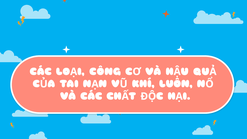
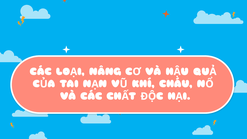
CÔNG: CÔNG -> NÂNG
LUÔN: LUÔN -> CHÁU
